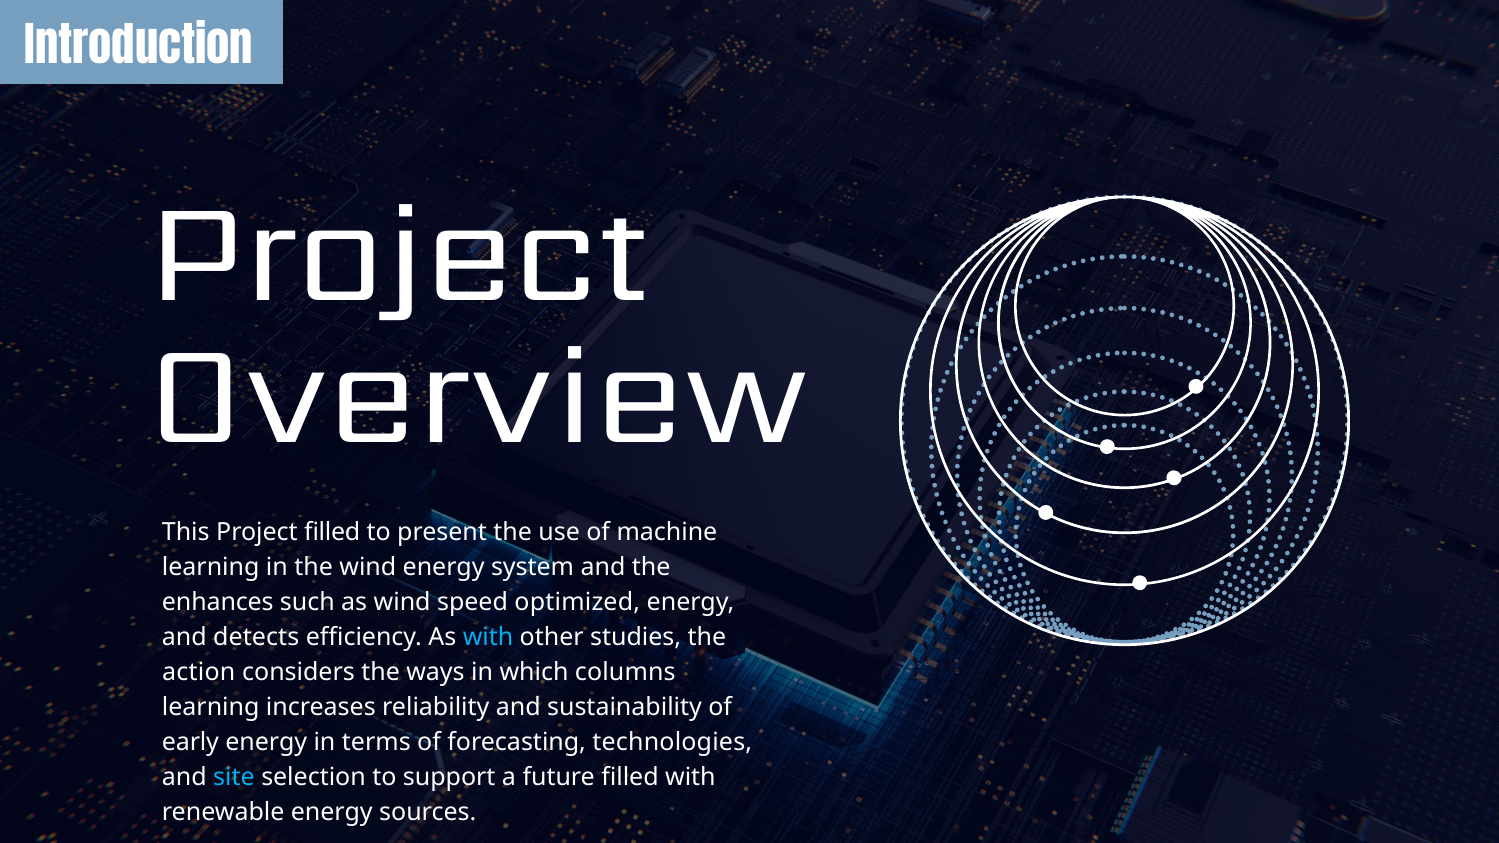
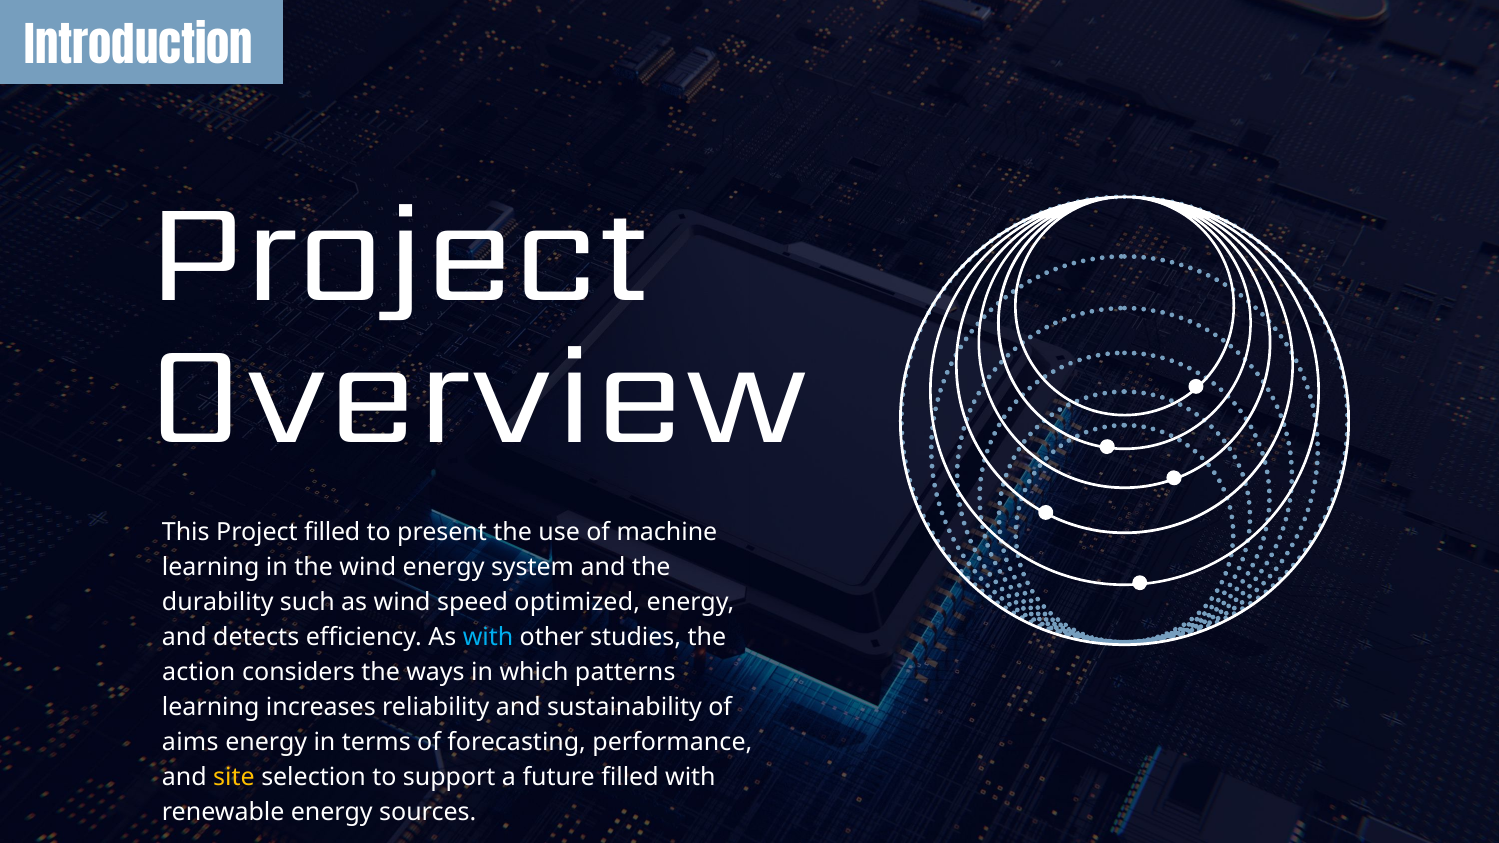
enhances: enhances -> durability
columns: columns -> patterns
early: early -> aims
technologies: technologies -> performance
site colour: light blue -> yellow
